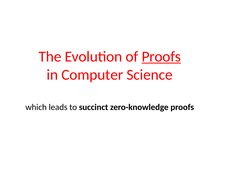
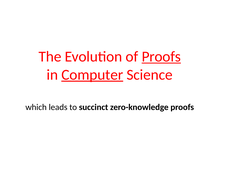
Computer underline: none -> present
